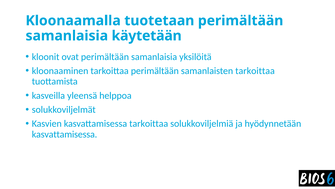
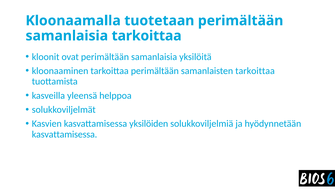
samanlaisia käytetään: käytetään -> tarkoittaa
kasvattamisessa tarkoittaa: tarkoittaa -> yksilöiden
